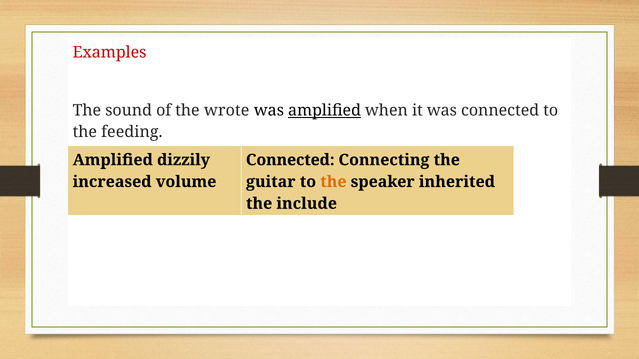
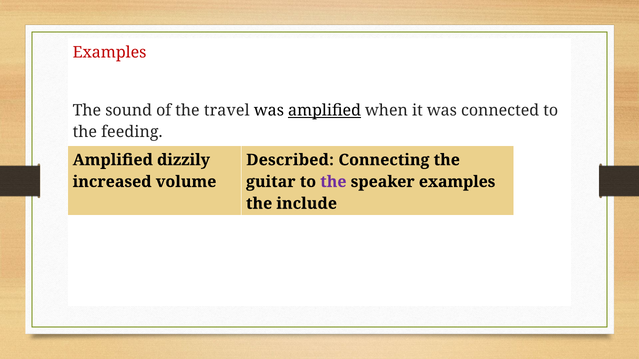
wrote: wrote -> travel
Connected at (290, 160): Connected -> Described
the at (333, 182) colour: orange -> purple
speaker inherited: inherited -> examples
